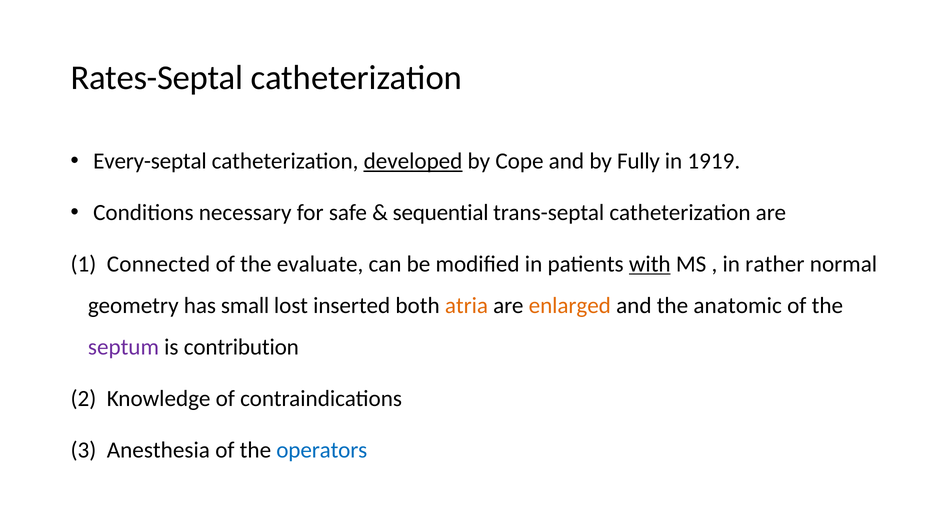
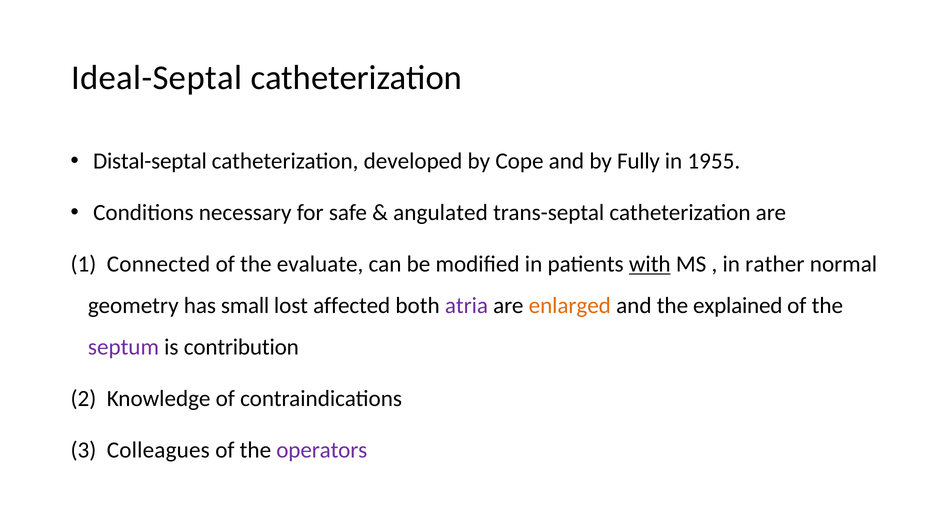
Rates-Septal: Rates-Septal -> Ideal-Septal
Every-septal: Every-septal -> Distal-septal
developed underline: present -> none
1919: 1919 -> 1955
sequential: sequential -> angulated
inserted: inserted -> affected
atria colour: orange -> purple
anatomic: anatomic -> explained
Anesthesia: Anesthesia -> Colleagues
operators colour: blue -> purple
